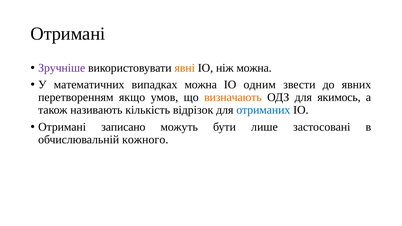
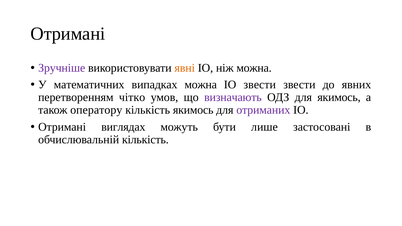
ІО одним: одним -> звести
якщо: якщо -> чітко
визначають colour: orange -> purple
називають: називають -> оператору
кількість відрізок: відрізок -> якимось
отриманих colour: blue -> purple
записано: записано -> виглядах
обчислювальній кожного: кожного -> кількість
